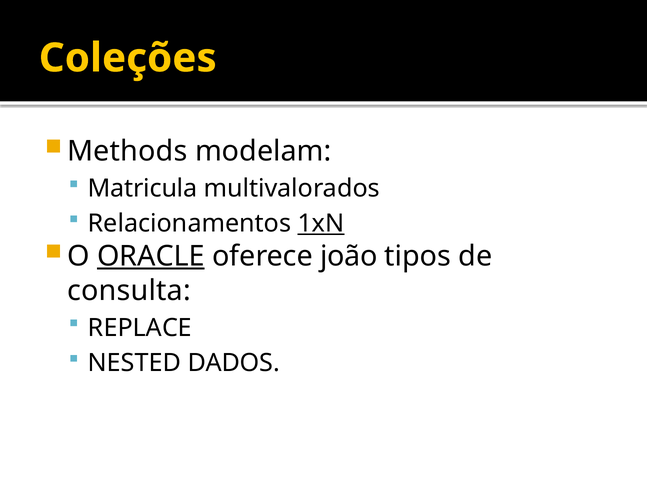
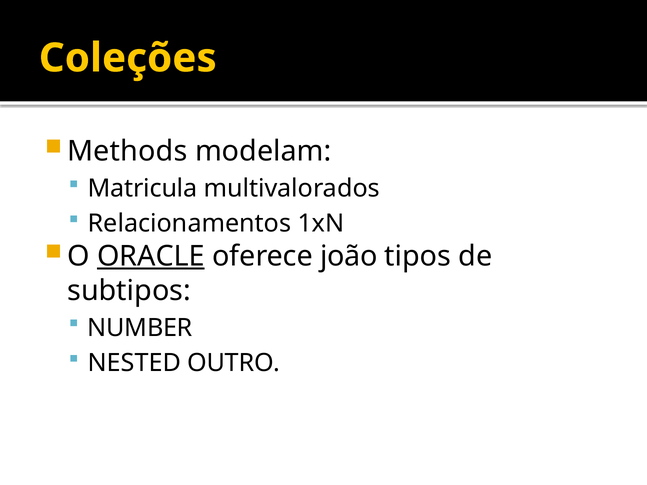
1xN underline: present -> none
consulta: consulta -> subtipos
REPLACE: REPLACE -> NUMBER
DADOS: DADOS -> OUTRO
